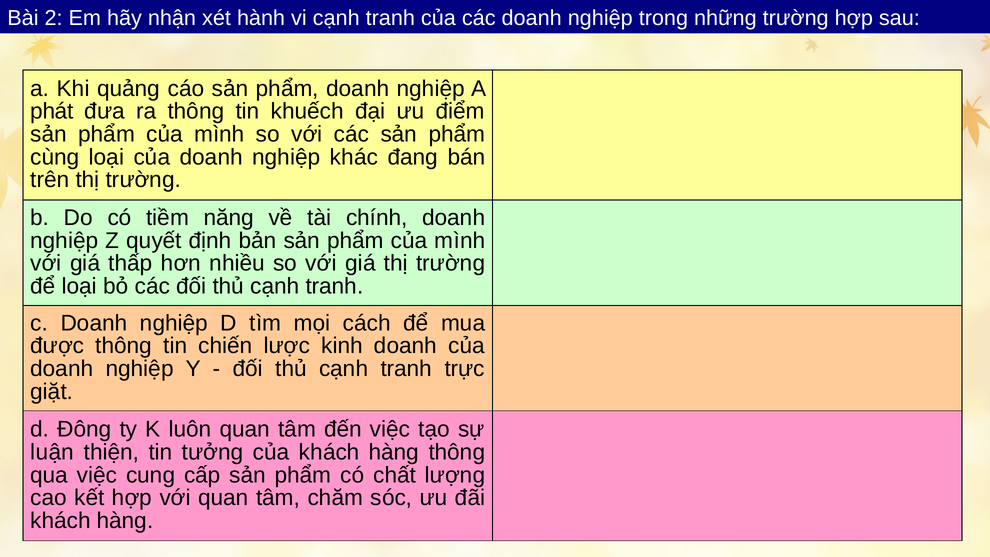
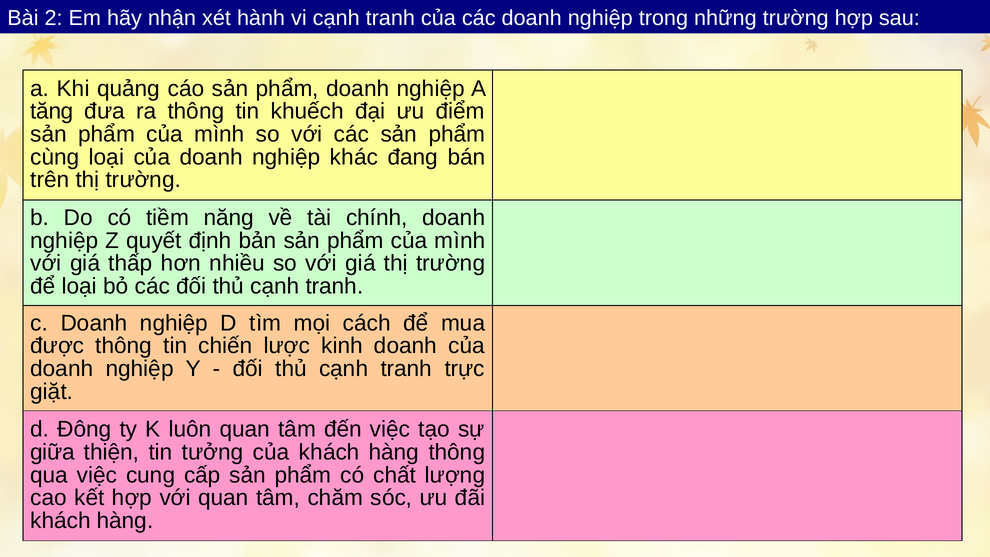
phát: phát -> tăng
luận: luận -> giữa
